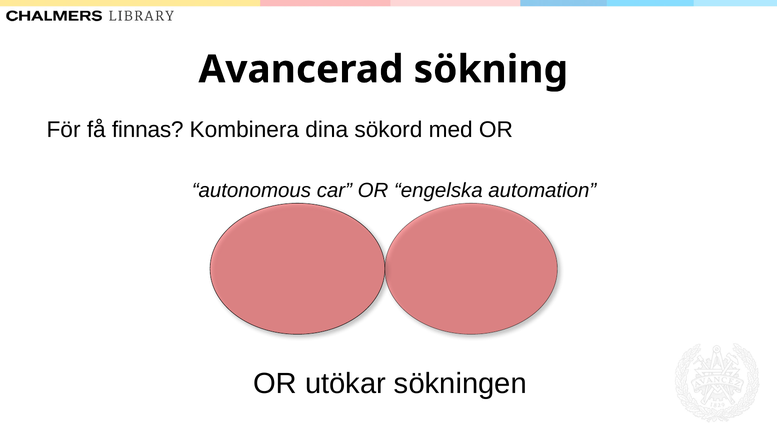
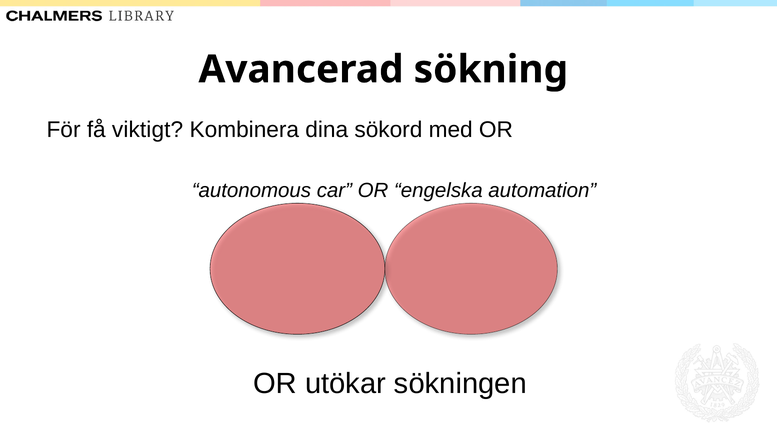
finnas: finnas -> viktigt
